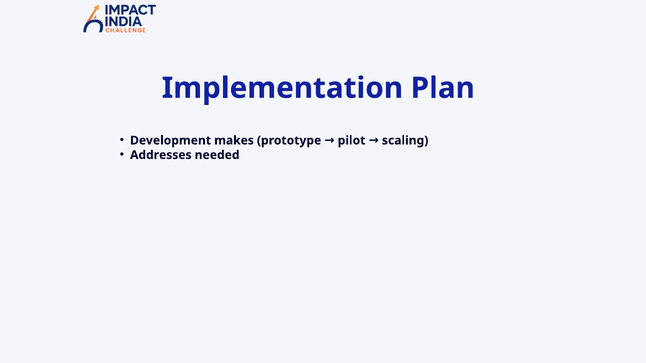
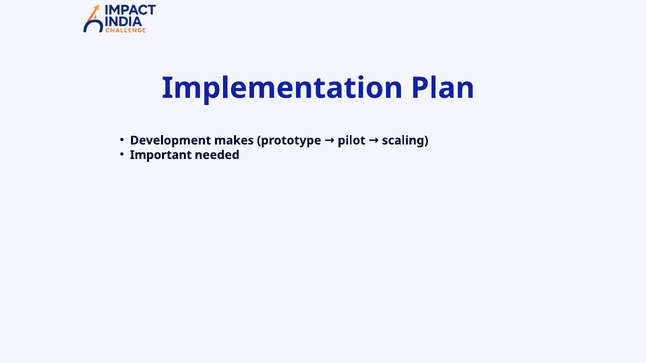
Addresses: Addresses -> Important
